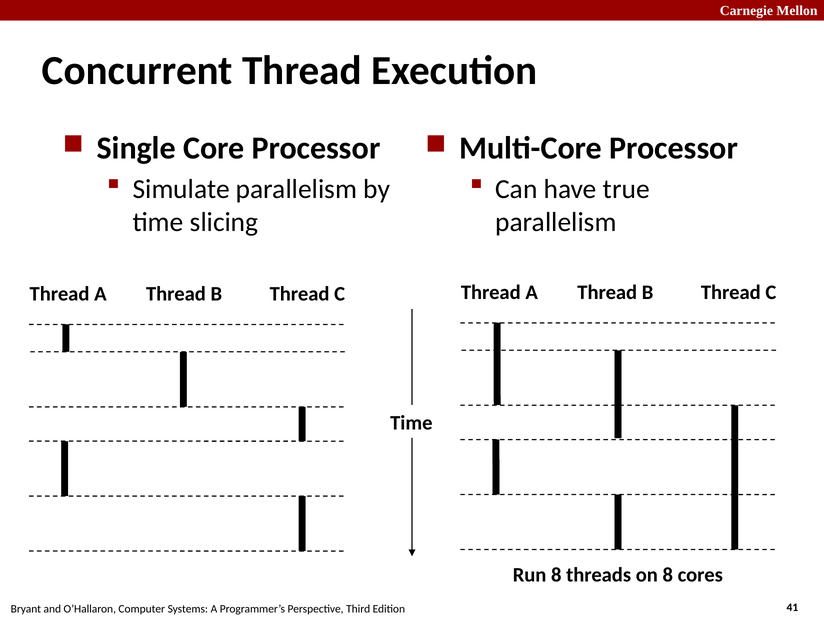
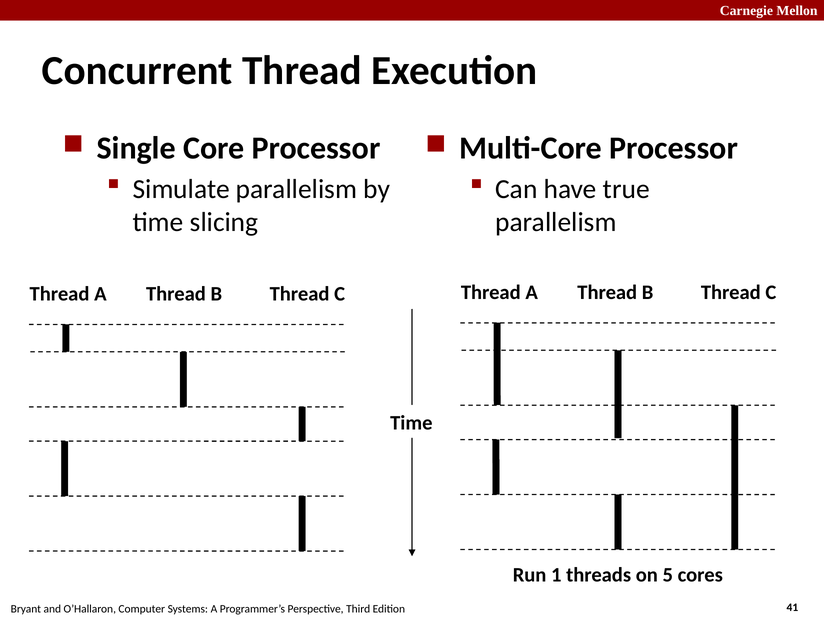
Run 8: 8 -> 1
on 8: 8 -> 5
